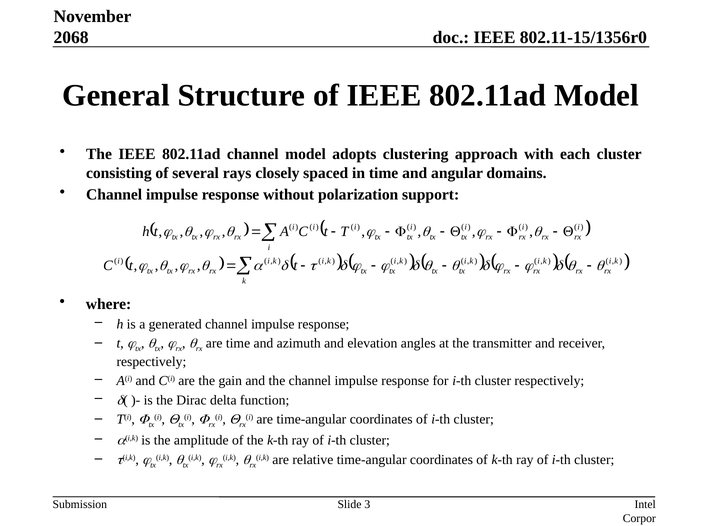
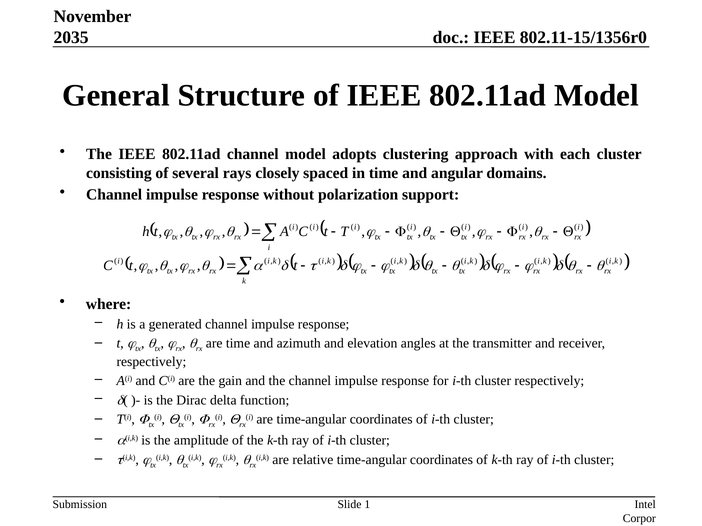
2068: 2068 -> 2035
3: 3 -> 1
